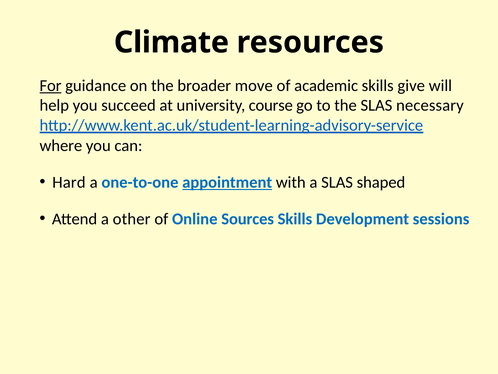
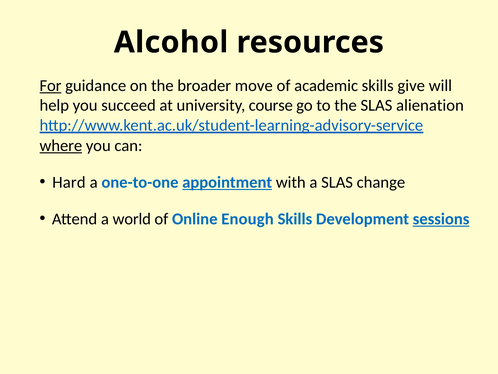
Climate: Climate -> Alcohol
necessary: necessary -> alienation
where underline: none -> present
shaped: shaped -> change
other: other -> world
Sources: Sources -> Enough
sessions underline: none -> present
